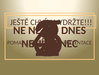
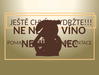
DNES: DNES -> VÍNO
